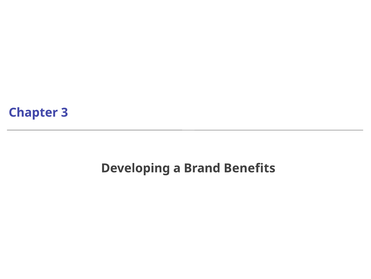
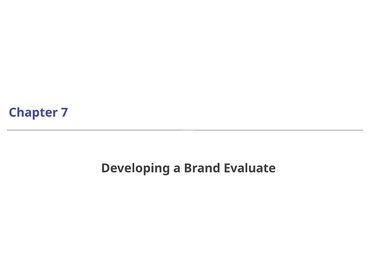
3: 3 -> 7
Benefits: Benefits -> Evaluate
